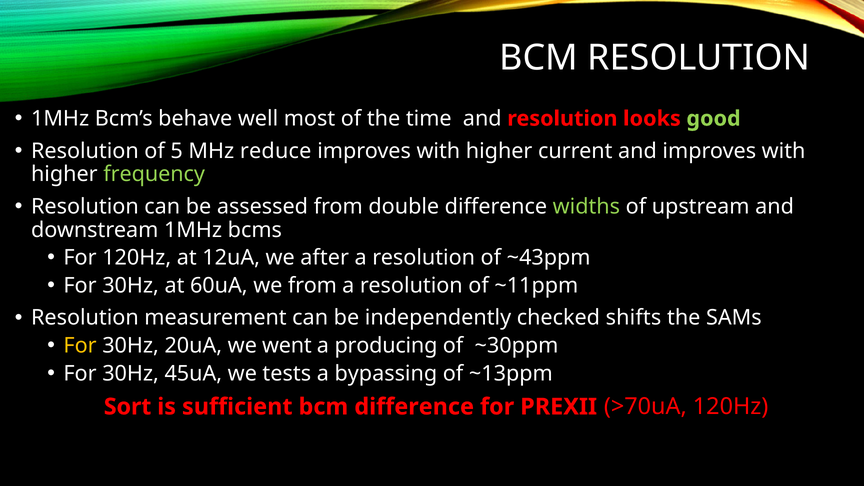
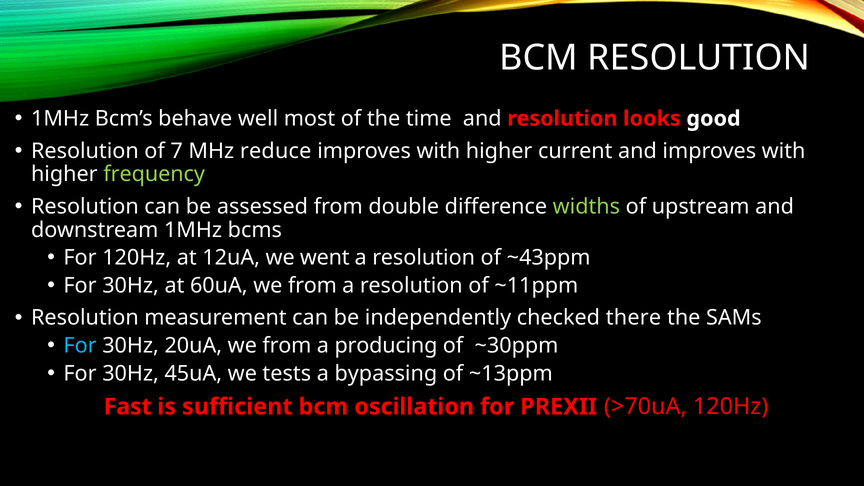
good colour: light green -> white
5: 5 -> 7
after: after -> went
shifts: shifts -> there
For at (80, 346) colour: yellow -> light blue
20uA we went: went -> from
Sort: Sort -> Fast
bcm difference: difference -> oscillation
